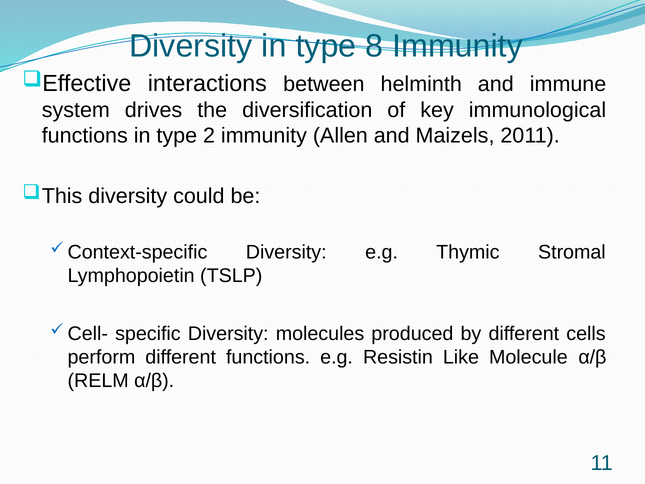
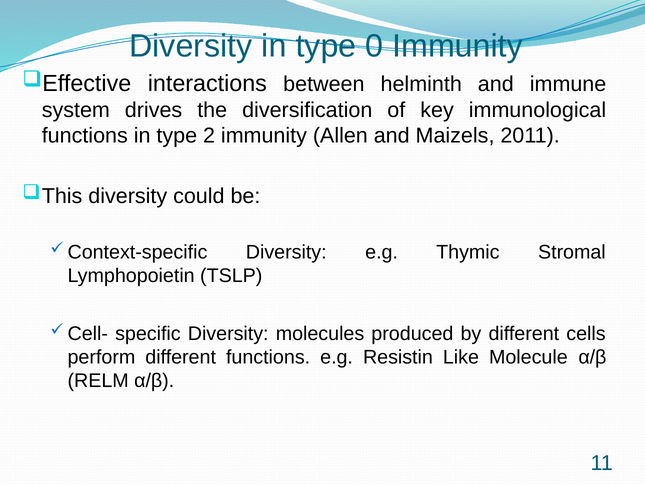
8: 8 -> 0
